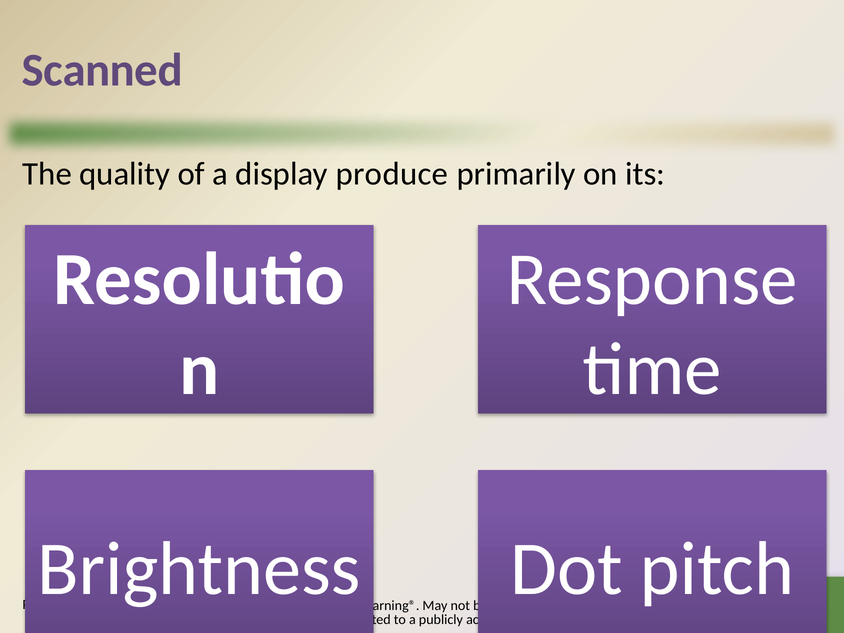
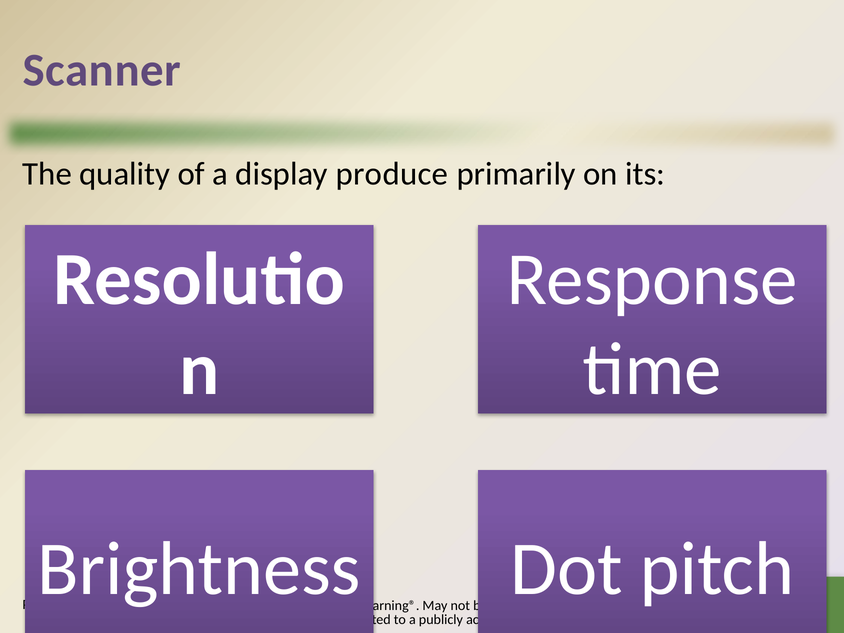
Scanned at (102, 70): Scanned -> Scanner
